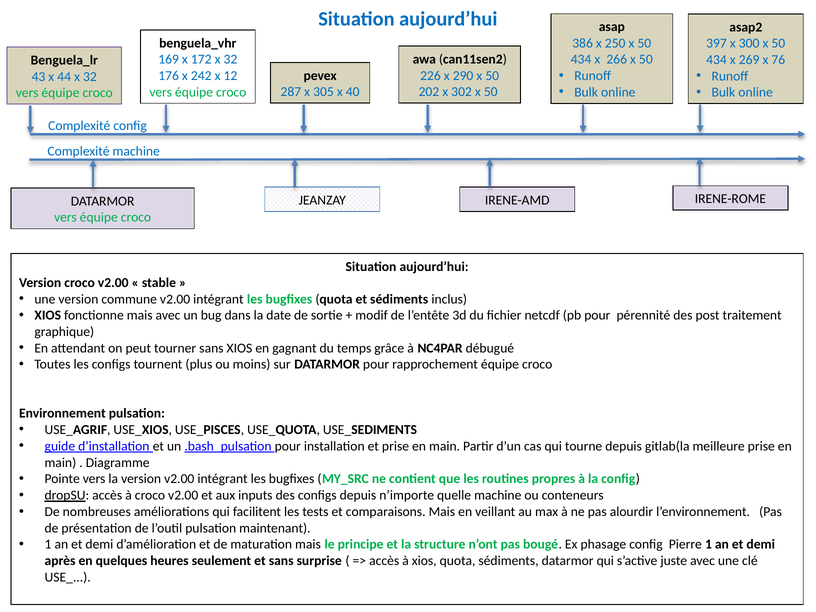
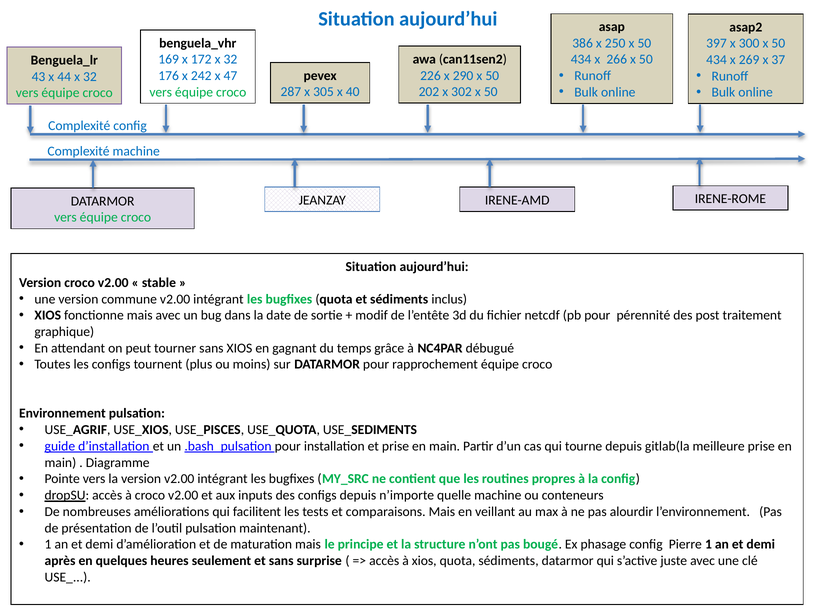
76: 76 -> 37
12: 12 -> 47
